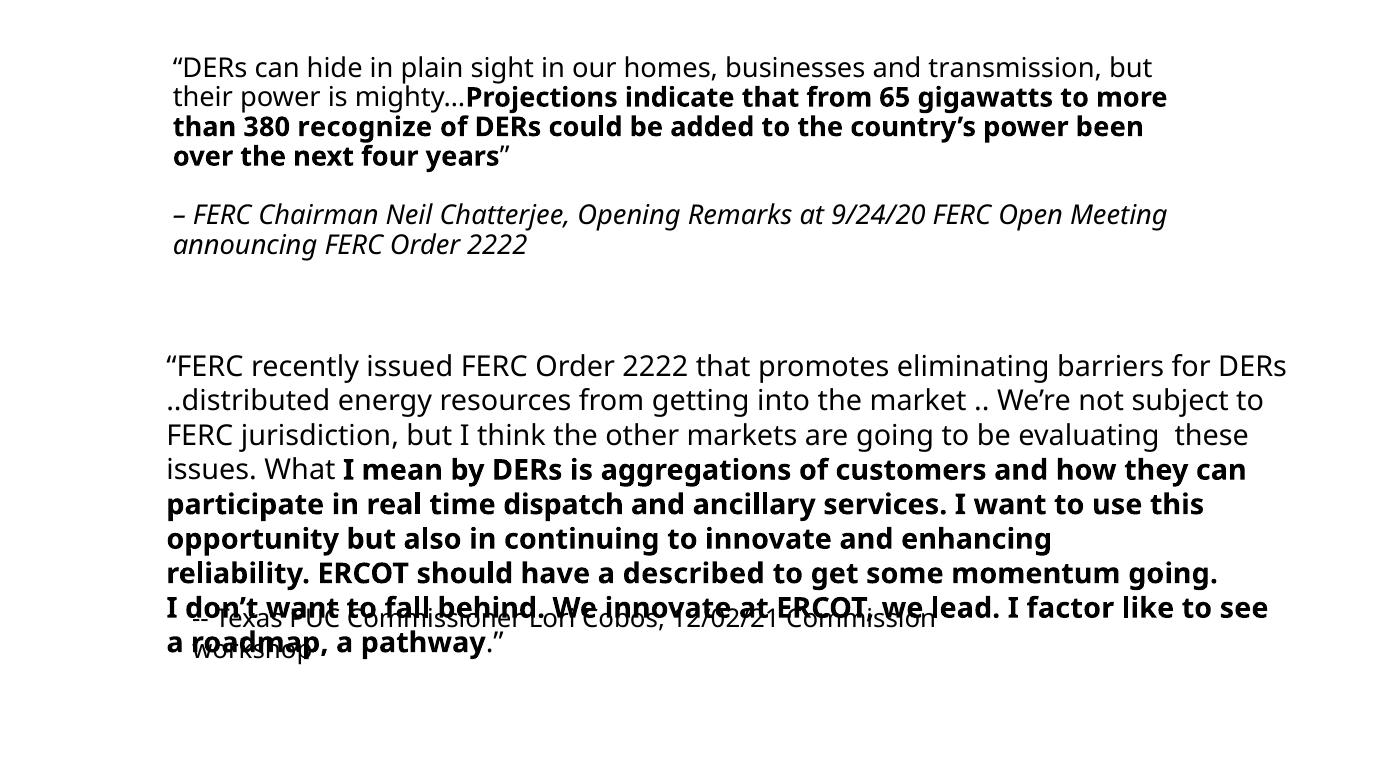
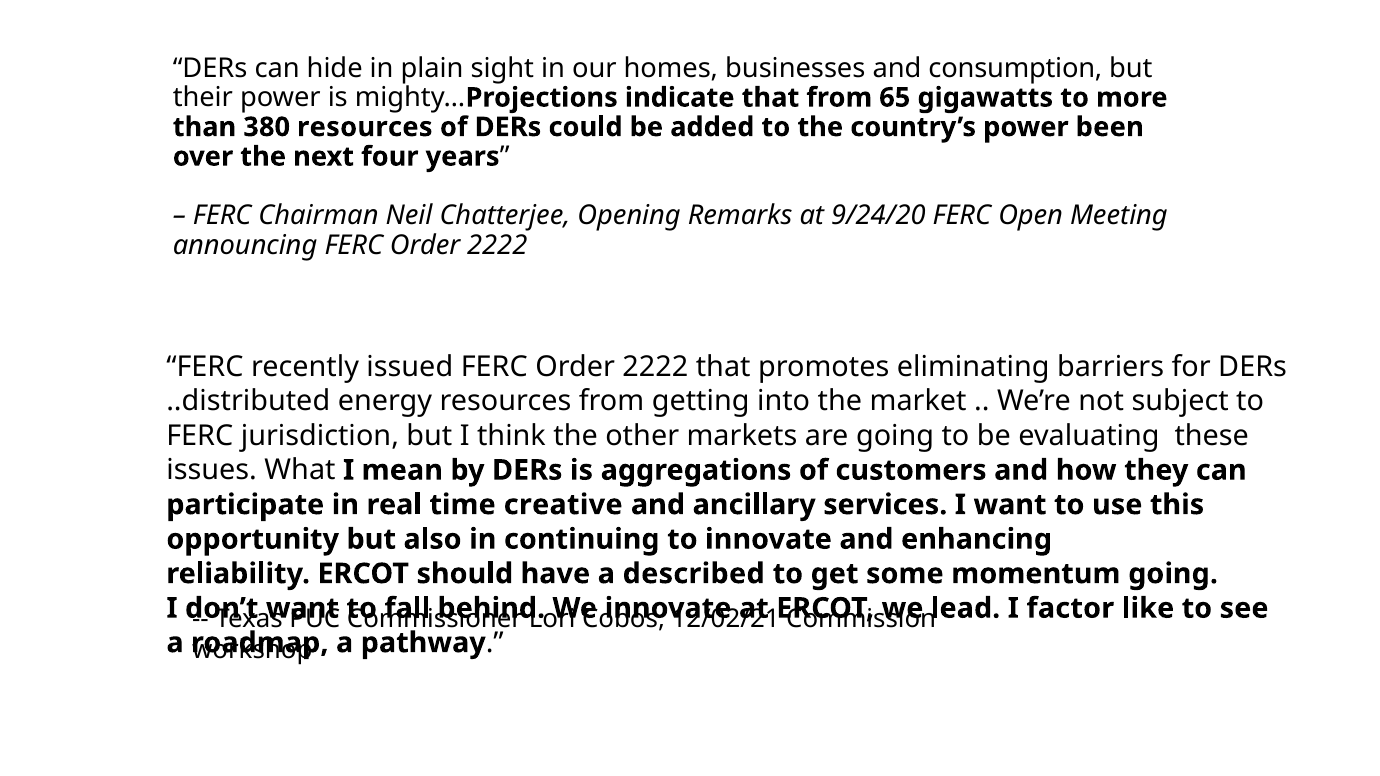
transmission: transmission -> consumption
380 recognize: recognize -> resources
dispatch: dispatch -> creative
